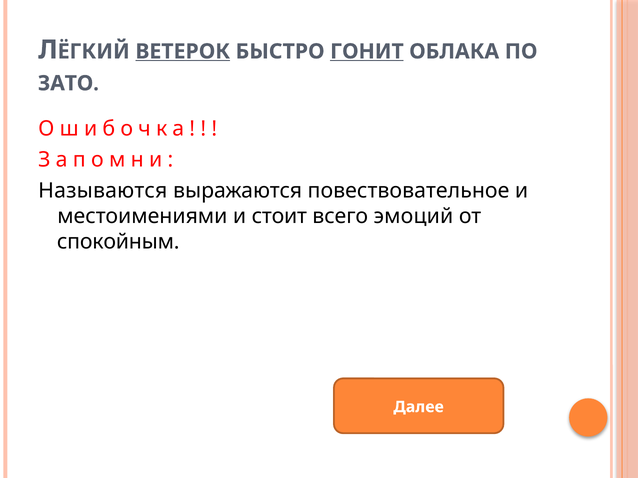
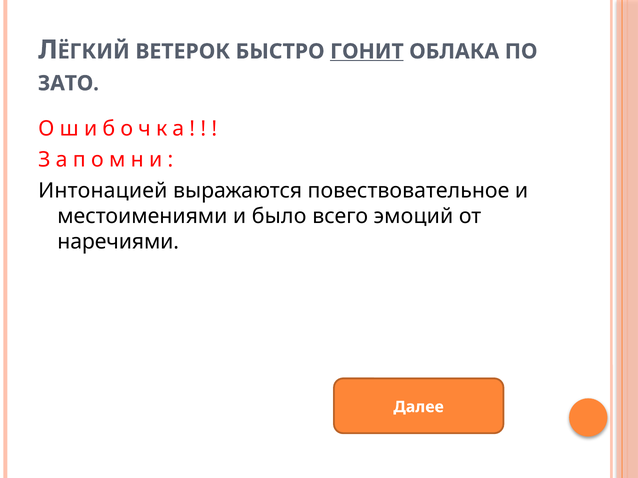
ВЕТЕРОК underline: present -> none
Называются: Называются -> Интонацией
стоит: стоит -> было
спокойным: спокойным -> наречиями
